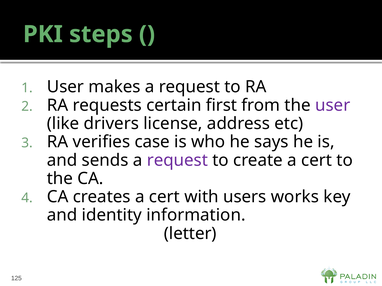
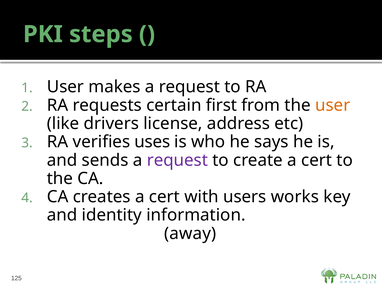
user at (333, 105) colour: purple -> orange
case: case -> uses
letter: letter -> away
